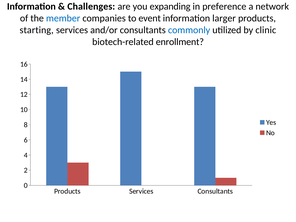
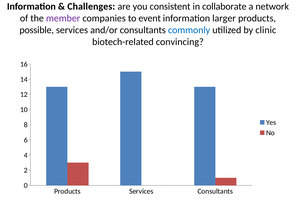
expanding: expanding -> consistent
preference: preference -> collaborate
member colour: blue -> purple
starting: starting -> possible
enrollment: enrollment -> convincing
